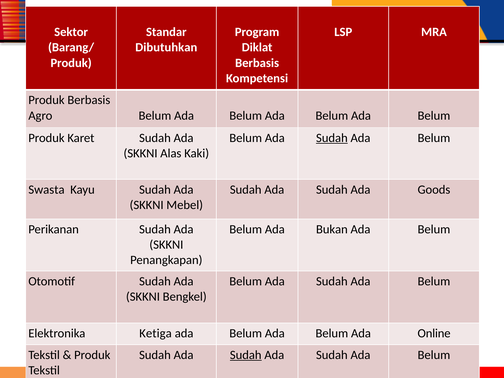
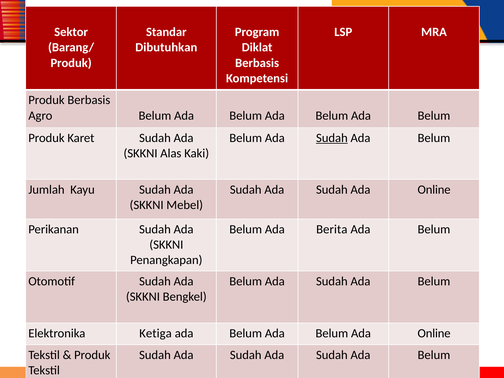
Swasta: Swasta -> Jumlah
Sudah Ada Goods: Goods -> Online
Bukan: Bukan -> Berita
Sudah at (246, 355) underline: present -> none
